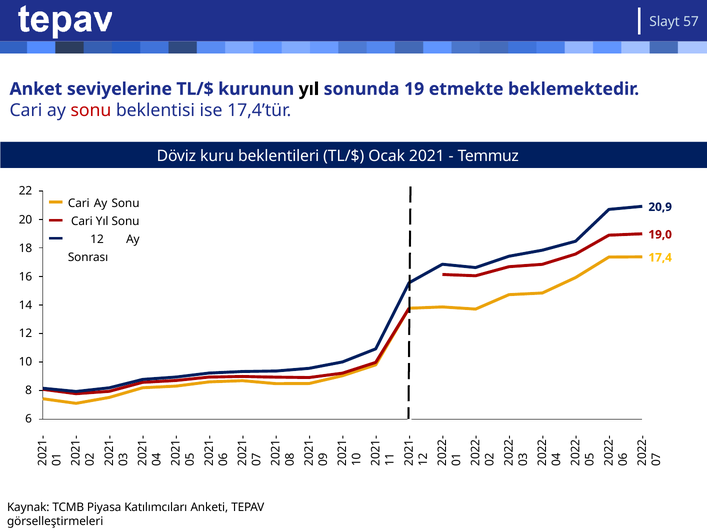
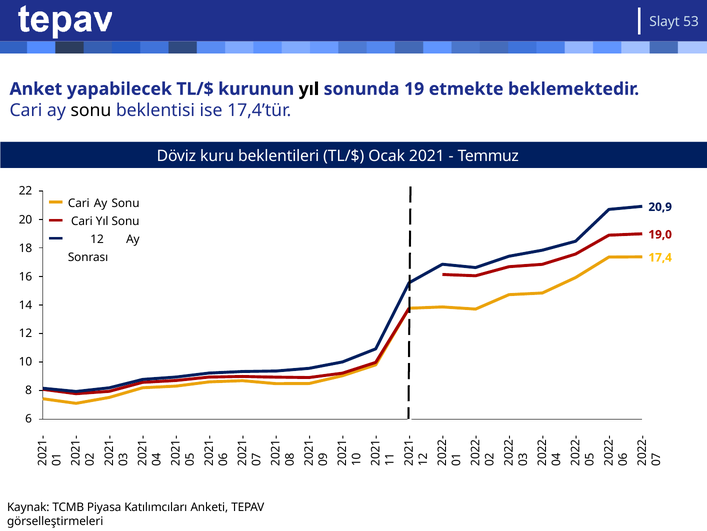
57: 57 -> 53
seviyelerine: seviyelerine -> yapabilecek
sonu at (91, 110) colour: red -> black
